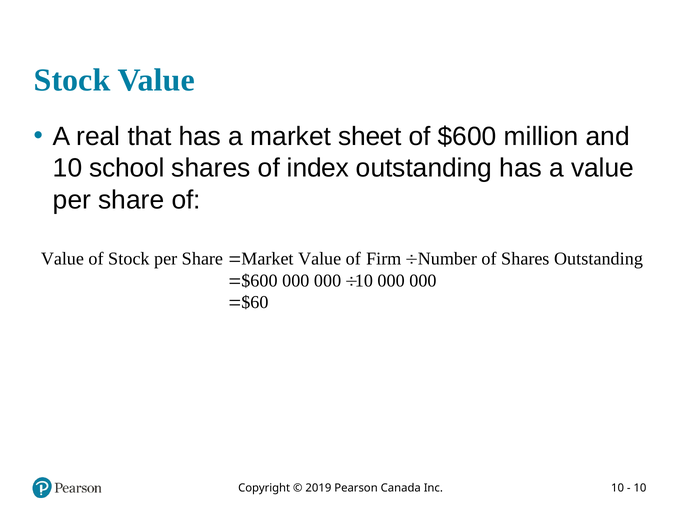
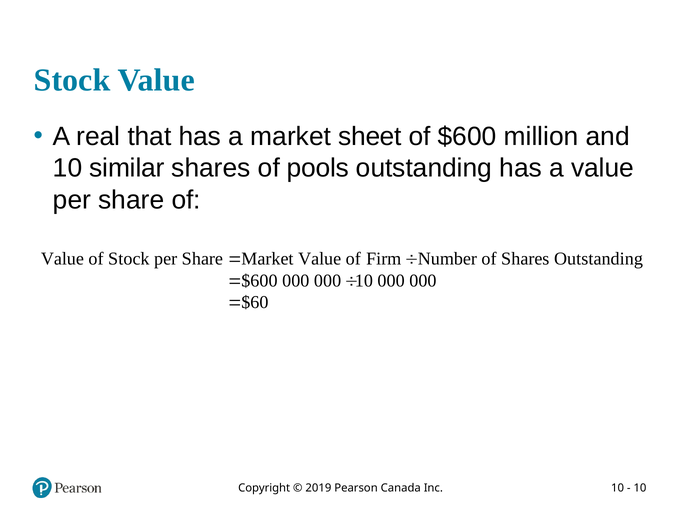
school: school -> similar
index: index -> pools
